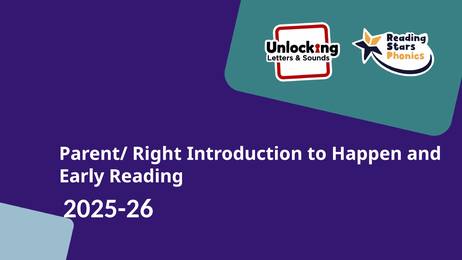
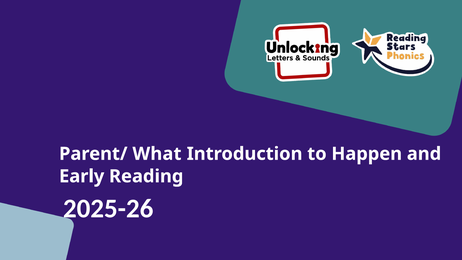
Right: Right -> What
